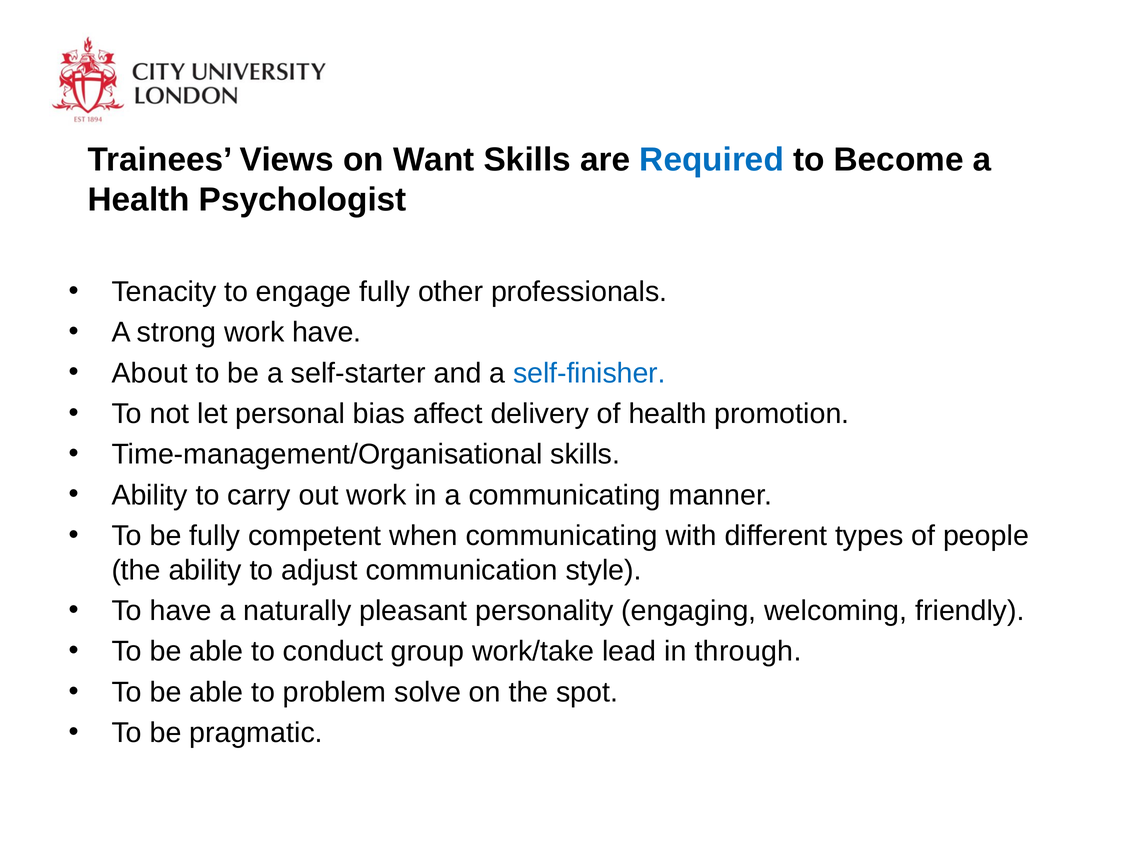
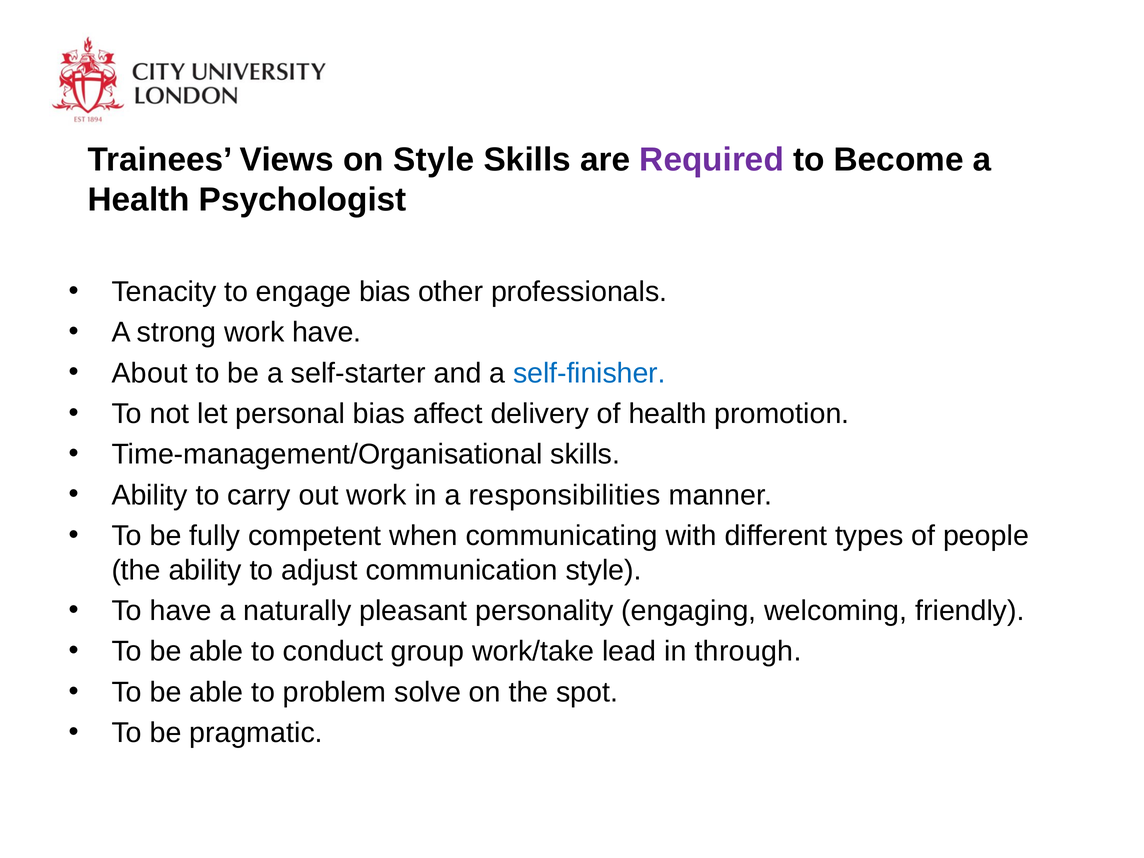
on Want: Want -> Style
Required colour: blue -> purple
engage fully: fully -> bias
a communicating: communicating -> responsibilities
